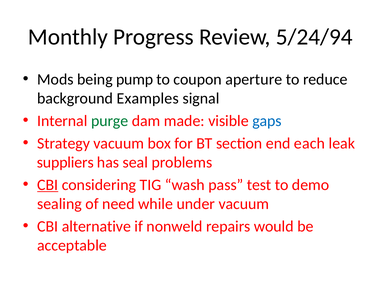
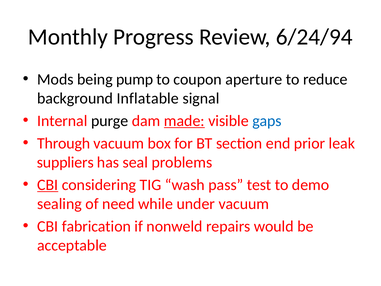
5/24/94: 5/24/94 -> 6/24/94
Examples: Examples -> Inflatable
purge colour: green -> black
made underline: none -> present
Strategy: Strategy -> Through
each: each -> prior
alternative: alternative -> fabrication
